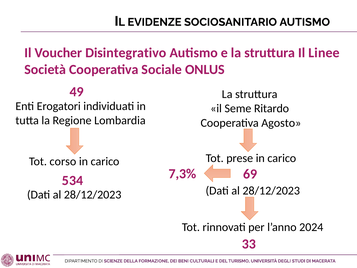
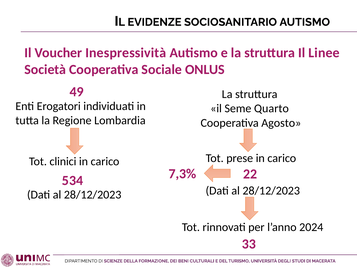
Disintegrativo: Disintegrativo -> Inespressività
Ritardo: Ritardo -> Quarto
corso: corso -> clinici
69: 69 -> 22
